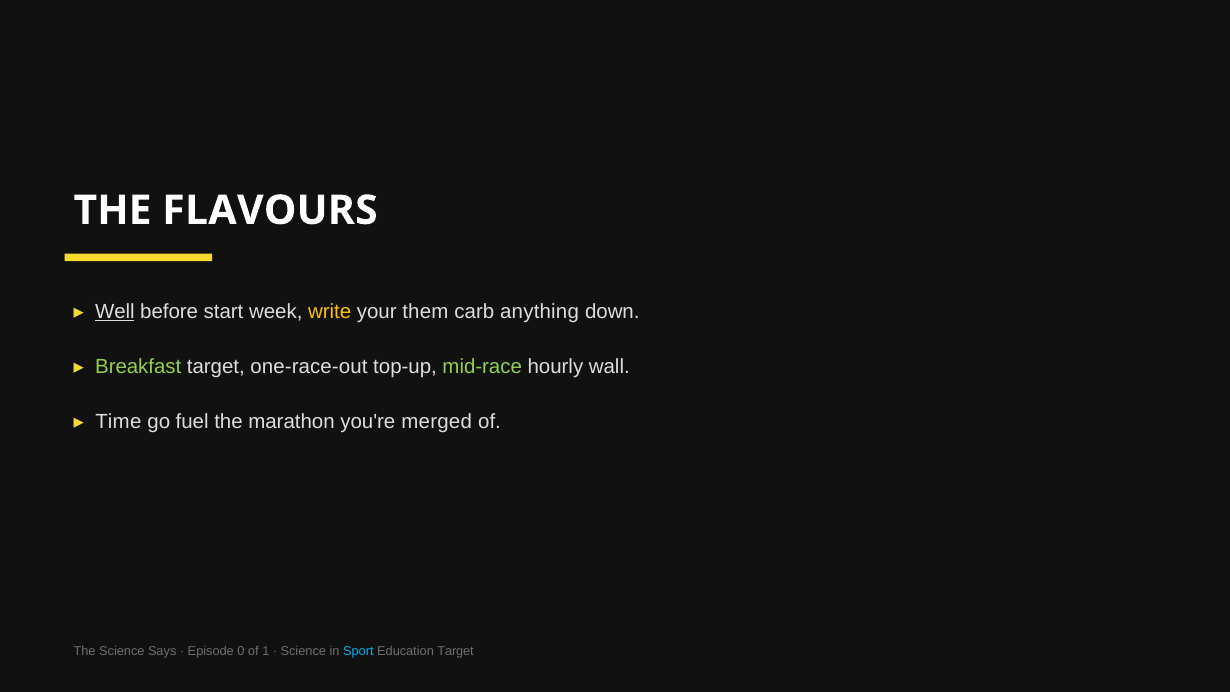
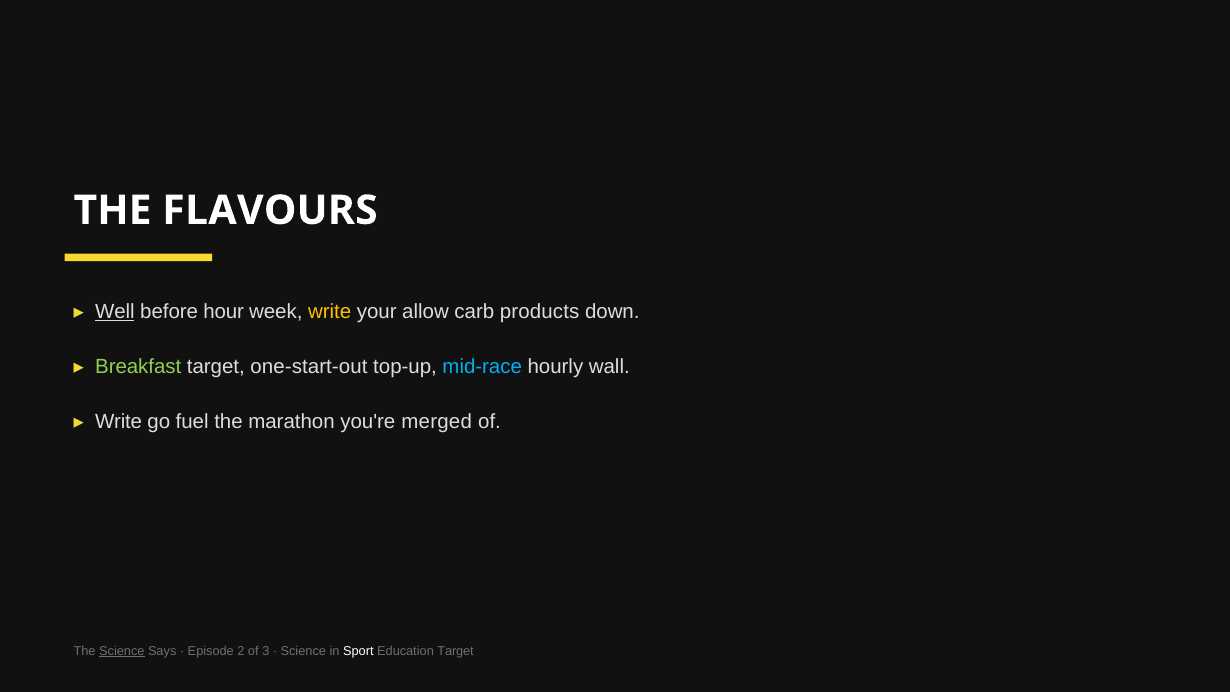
start: start -> hour
them: them -> allow
anything: anything -> products
one-race-out: one-race-out -> one-start-out
mid-race colour: light green -> light blue
Time at (118, 422): Time -> Write
Science at (122, 651) underline: none -> present
0: 0 -> 2
1: 1 -> 3
Sport colour: light blue -> white
